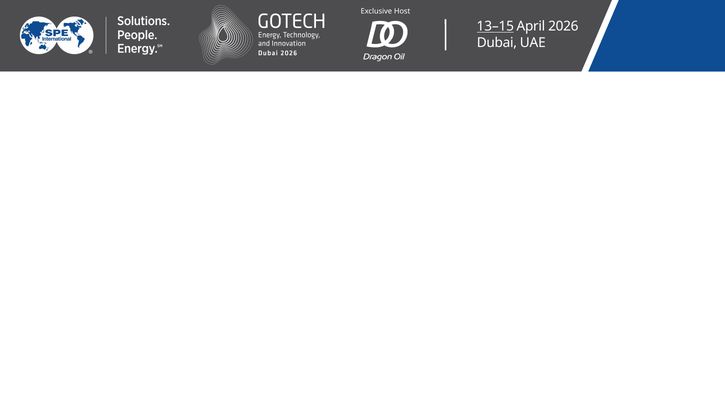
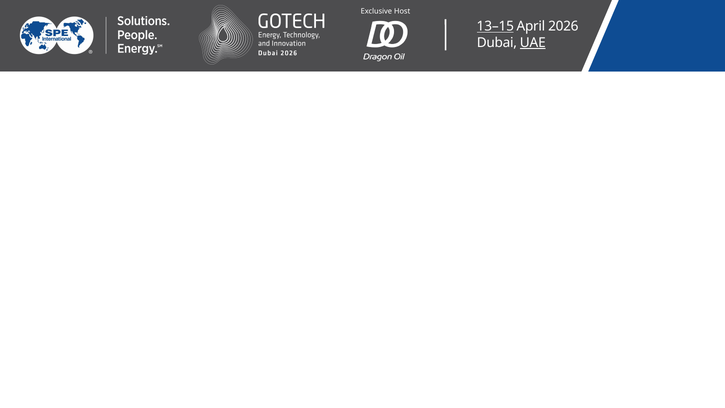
UAE underline: none -> present
